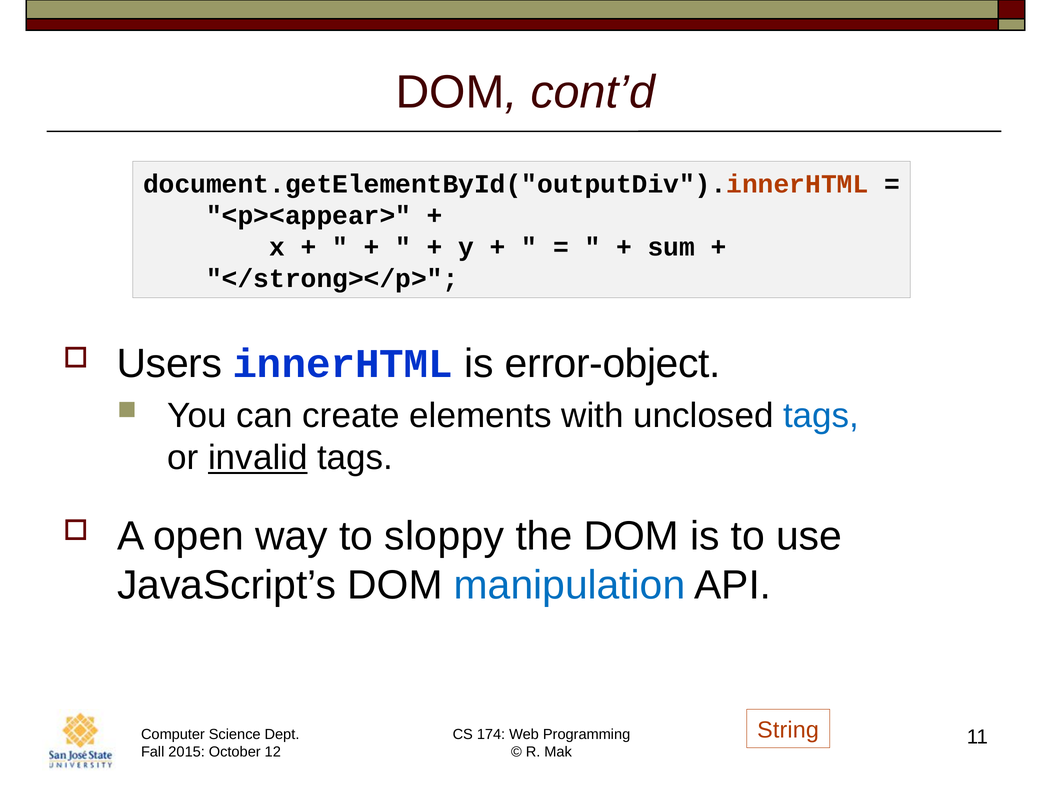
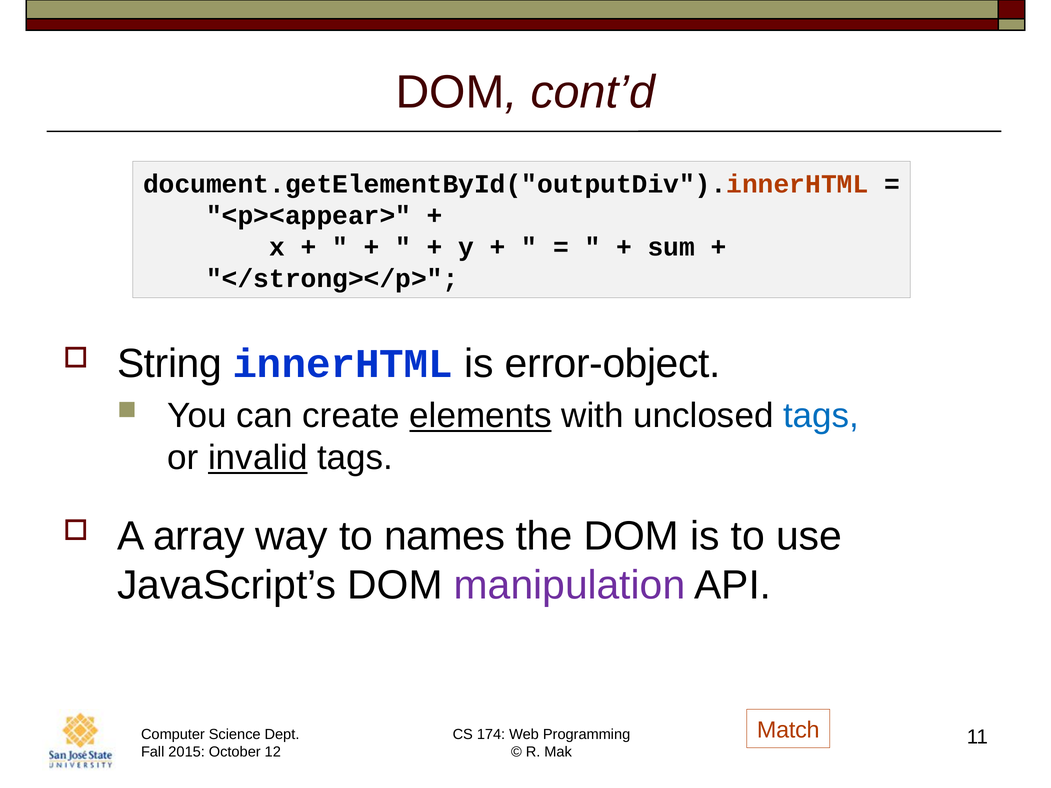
Users: Users -> String
elements underline: none -> present
open: open -> array
sloppy: sloppy -> names
manipulation colour: blue -> purple
String: String -> Match
